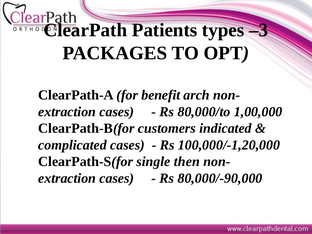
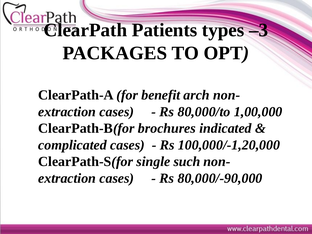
customers: customers -> brochures
then: then -> such
